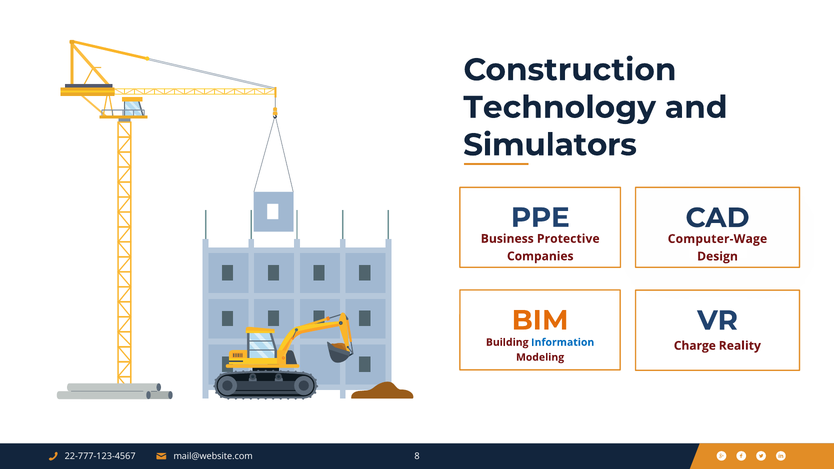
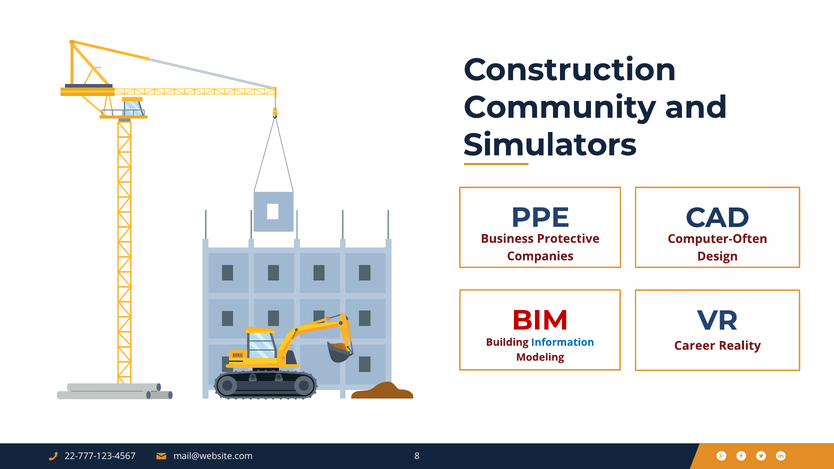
Technology: Technology -> Community
Computer-Wage: Computer-Wage -> Computer-Often
BIM colour: orange -> red
Charge: Charge -> Career
